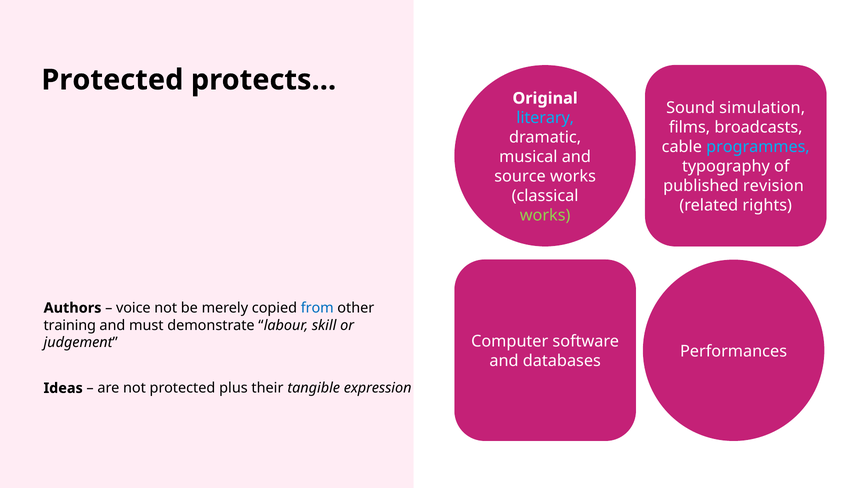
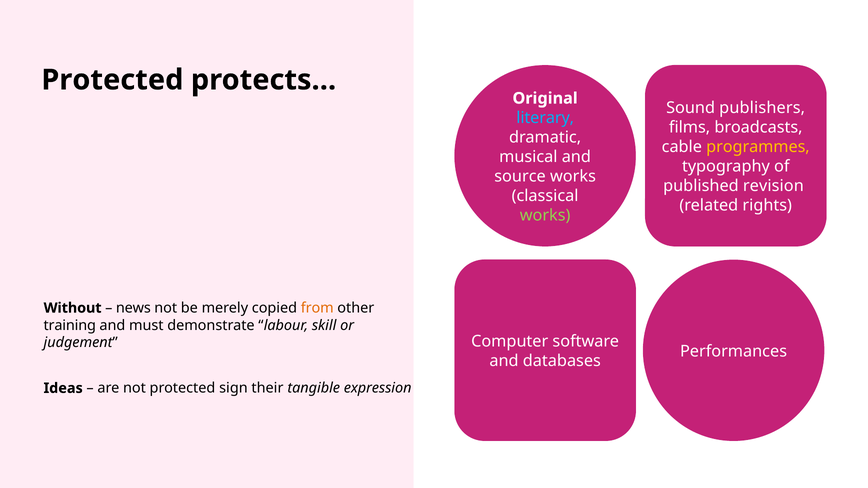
simulation: simulation -> publishers
programmes colour: light blue -> yellow
Authors: Authors -> Without
voice: voice -> news
from colour: blue -> orange
plus: plus -> sign
